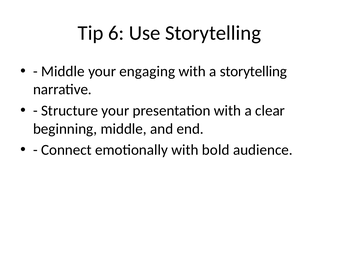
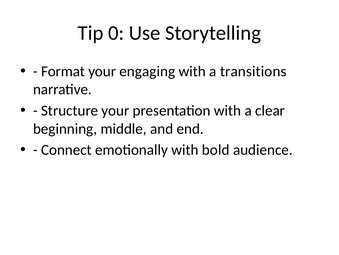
6: 6 -> 0
Middle at (63, 71): Middle -> Format
a storytelling: storytelling -> transitions
